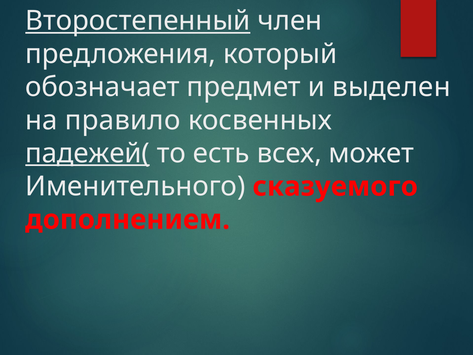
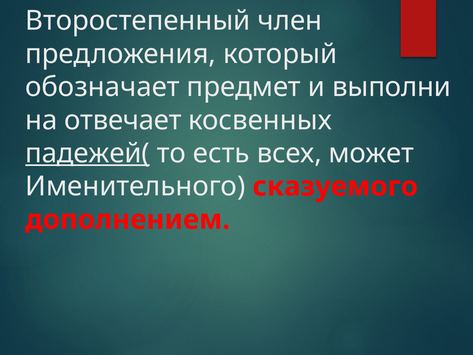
Второстепенный underline: present -> none
выделен: выделен -> выполни
правило: правило -> отвечает
